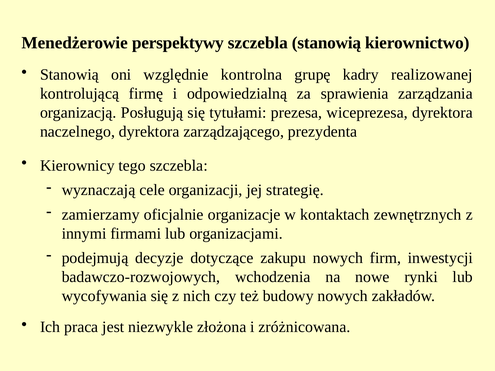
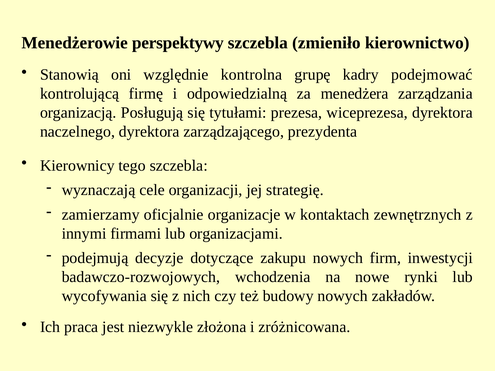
szczebla stanowią: stanowią -> zmieniło
realizowanej: realizowanej -> podejmować
sprawienia: sprawienia -> menedżera
